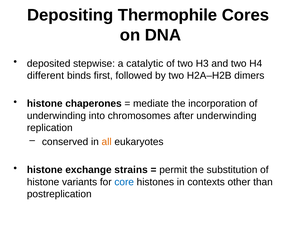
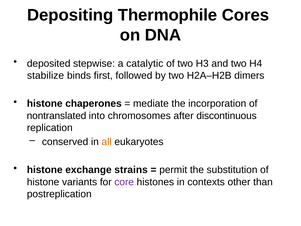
different: different -> stabilize
underwinding at (56, 116): underwinding -> nontranslated
after underwinding: underwinding -> discontinuous
core colour: blue -> purple
